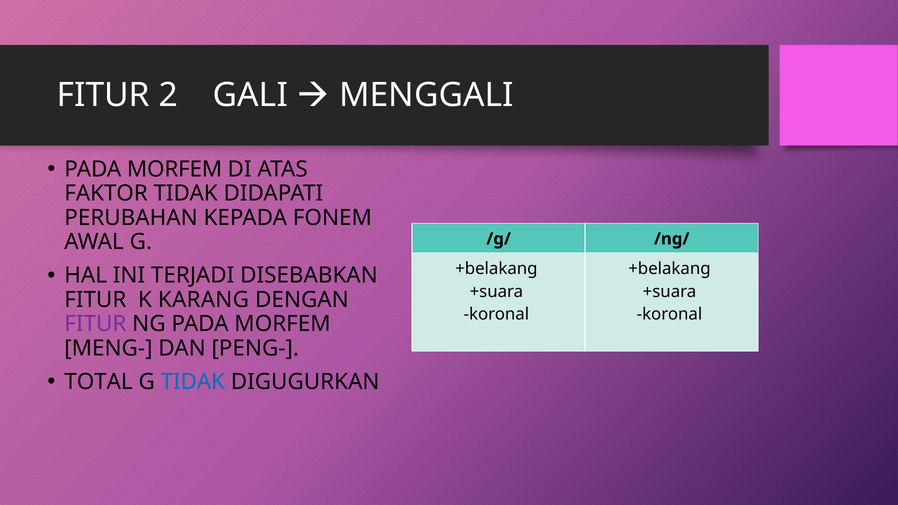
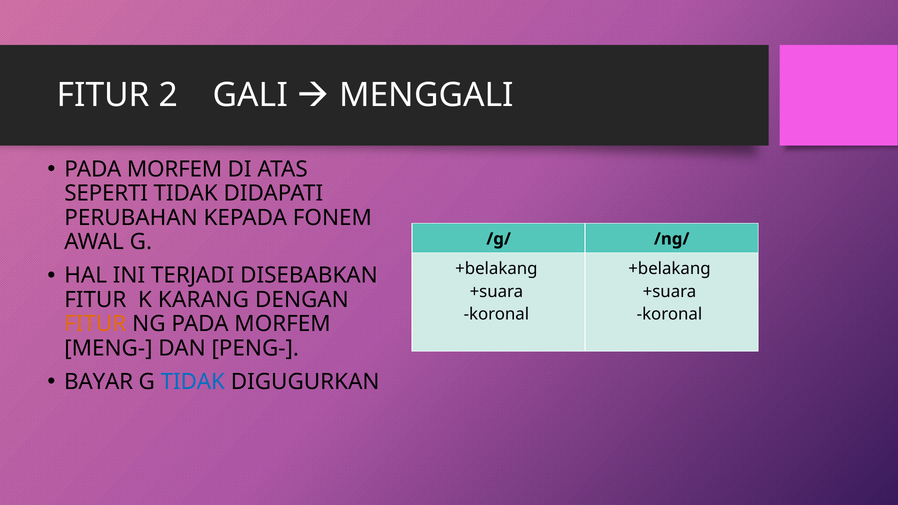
FAKTOR: FAKTOR -> SEPERTI
FITUR at (95, 324) colour: purple -> orange
TOTAL: TOTAL -> BAYAR
